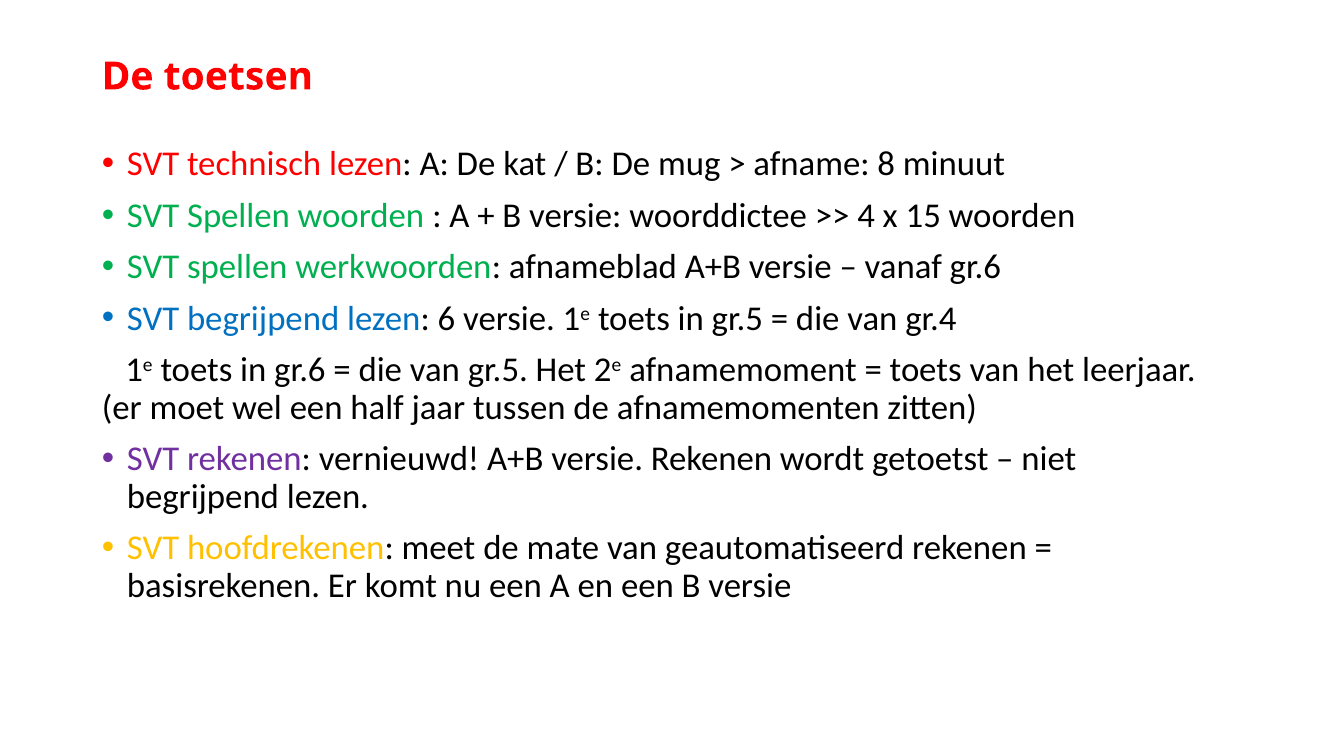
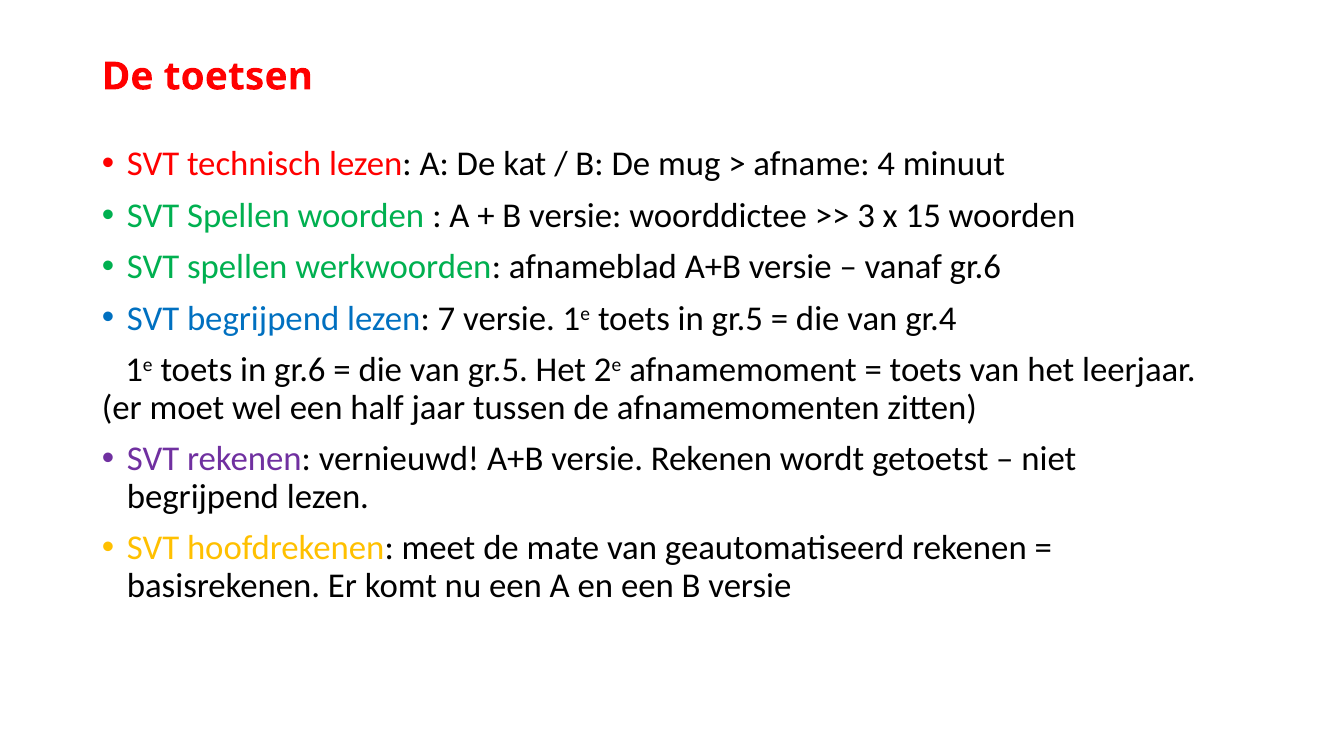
8: 8 -> 4
4: 4 -> 3
6: 6 -> 7
